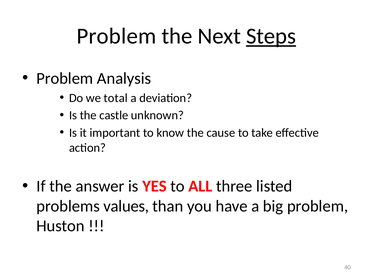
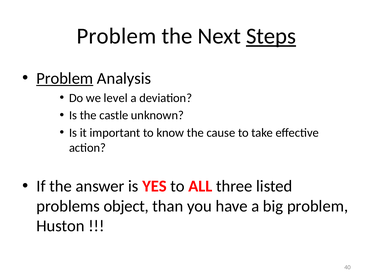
Problem at (65, 78) underline: none -> present
total: total -> level
values: values -> object
